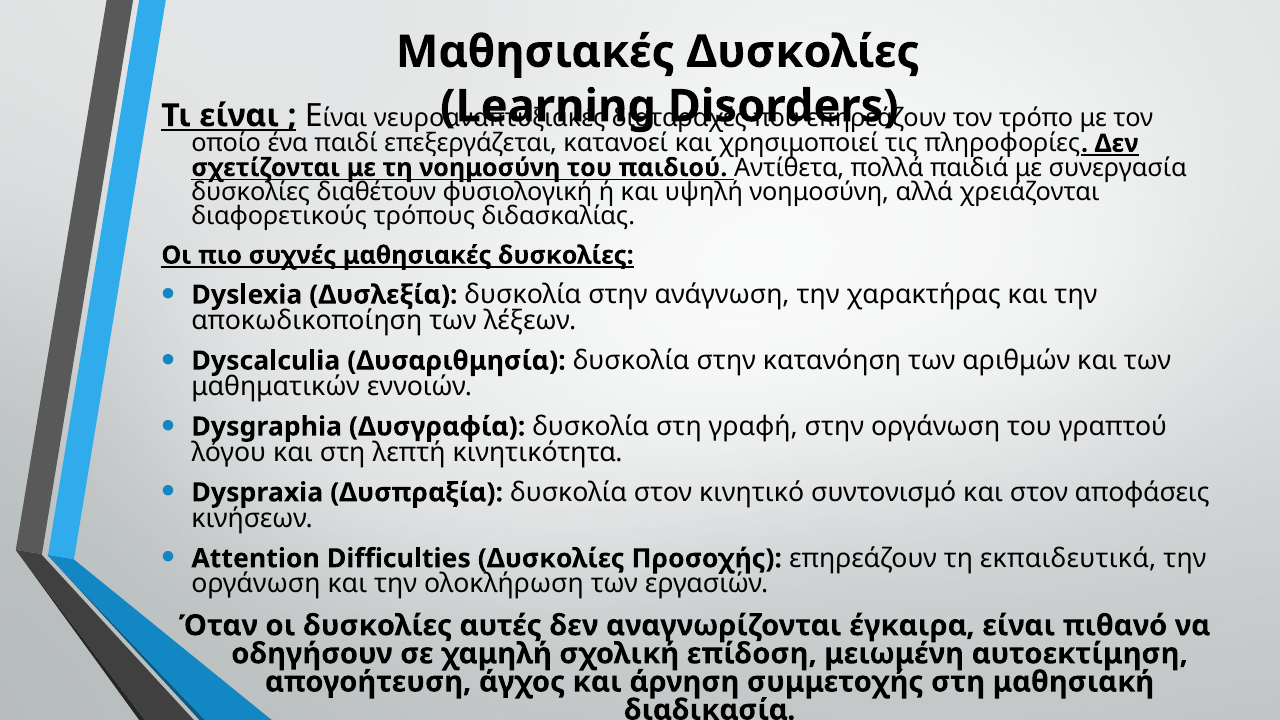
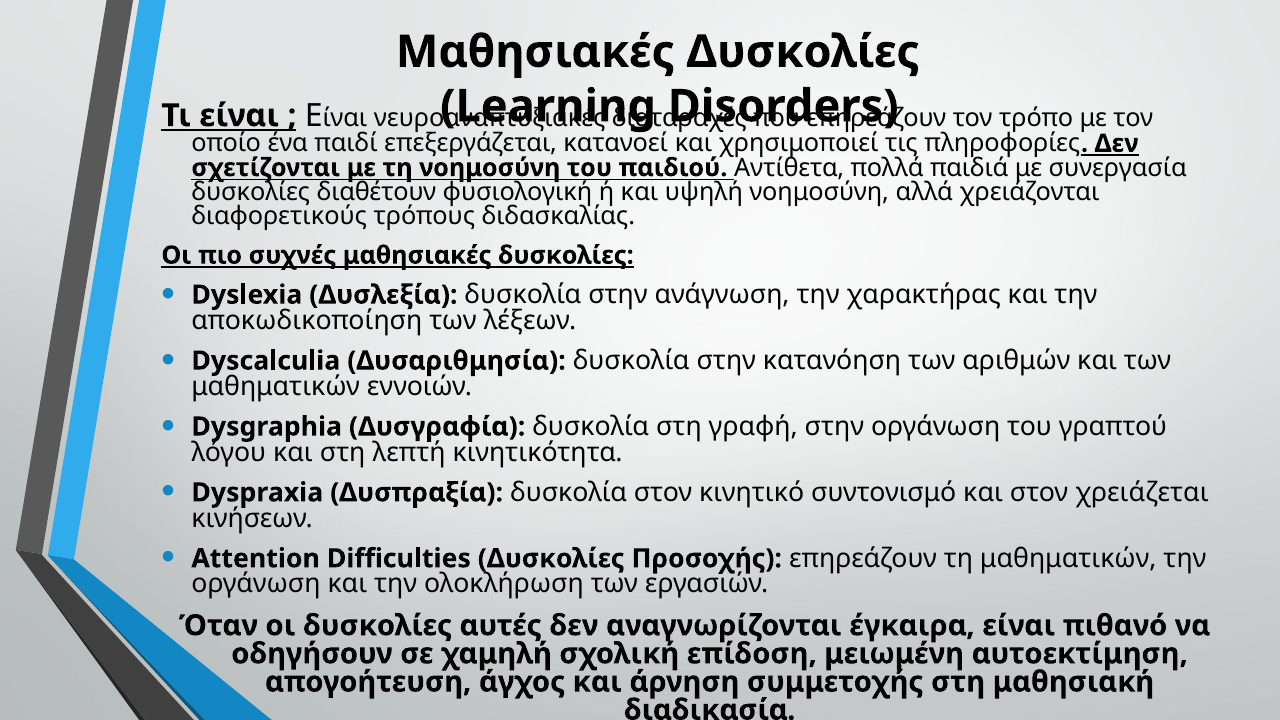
αποφάσεις: αποφάσεις -> χρειάζεται
τη εκπαιδευτικά: εκπαιδευτικά -> μαθηματικών
